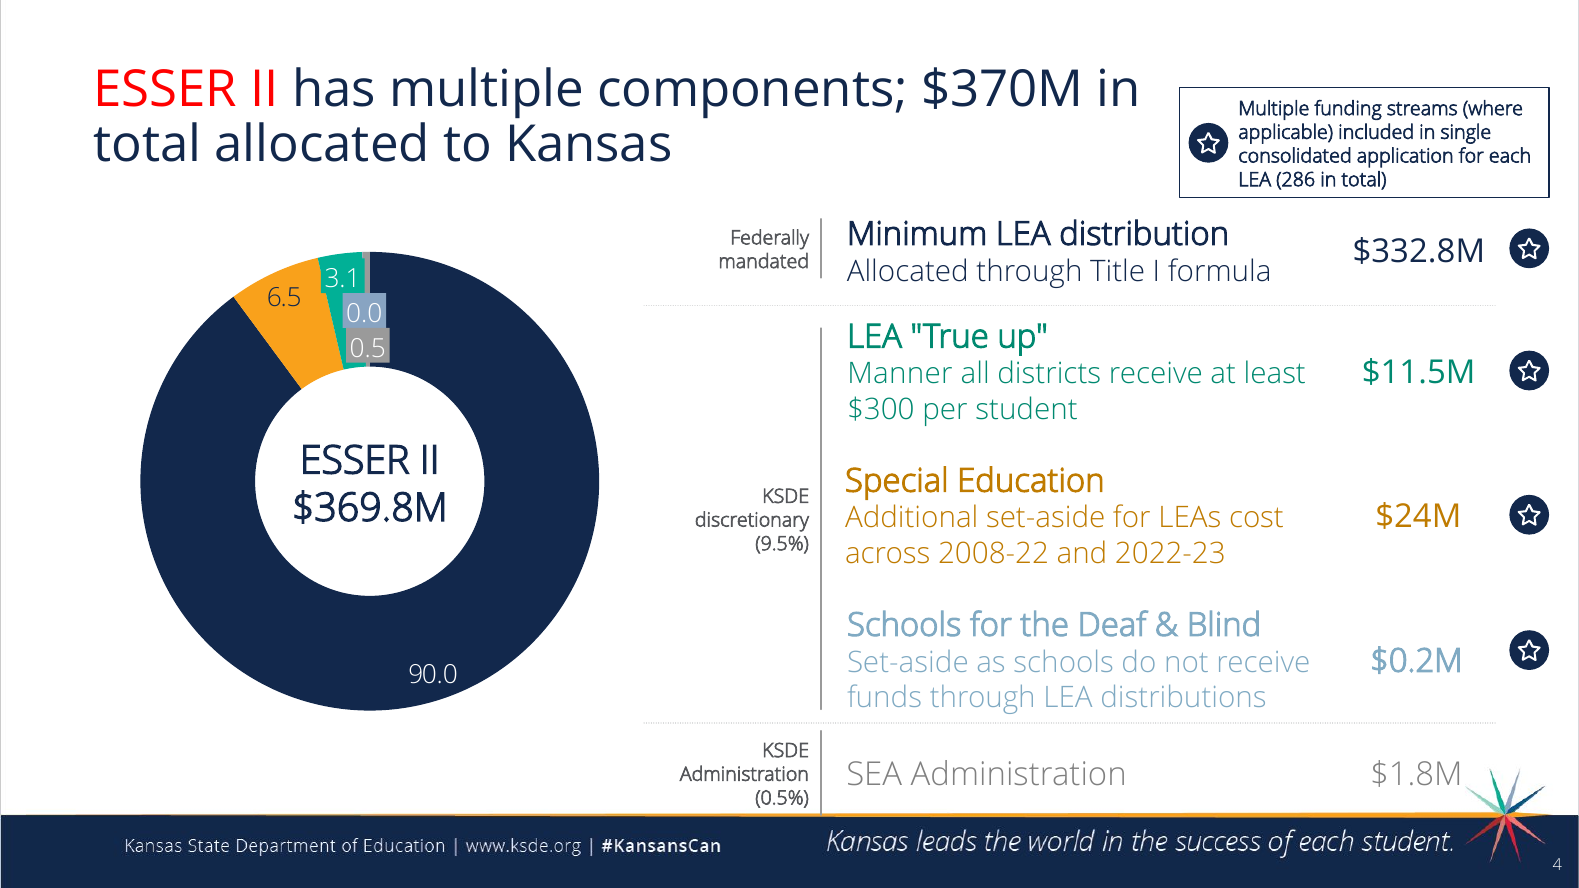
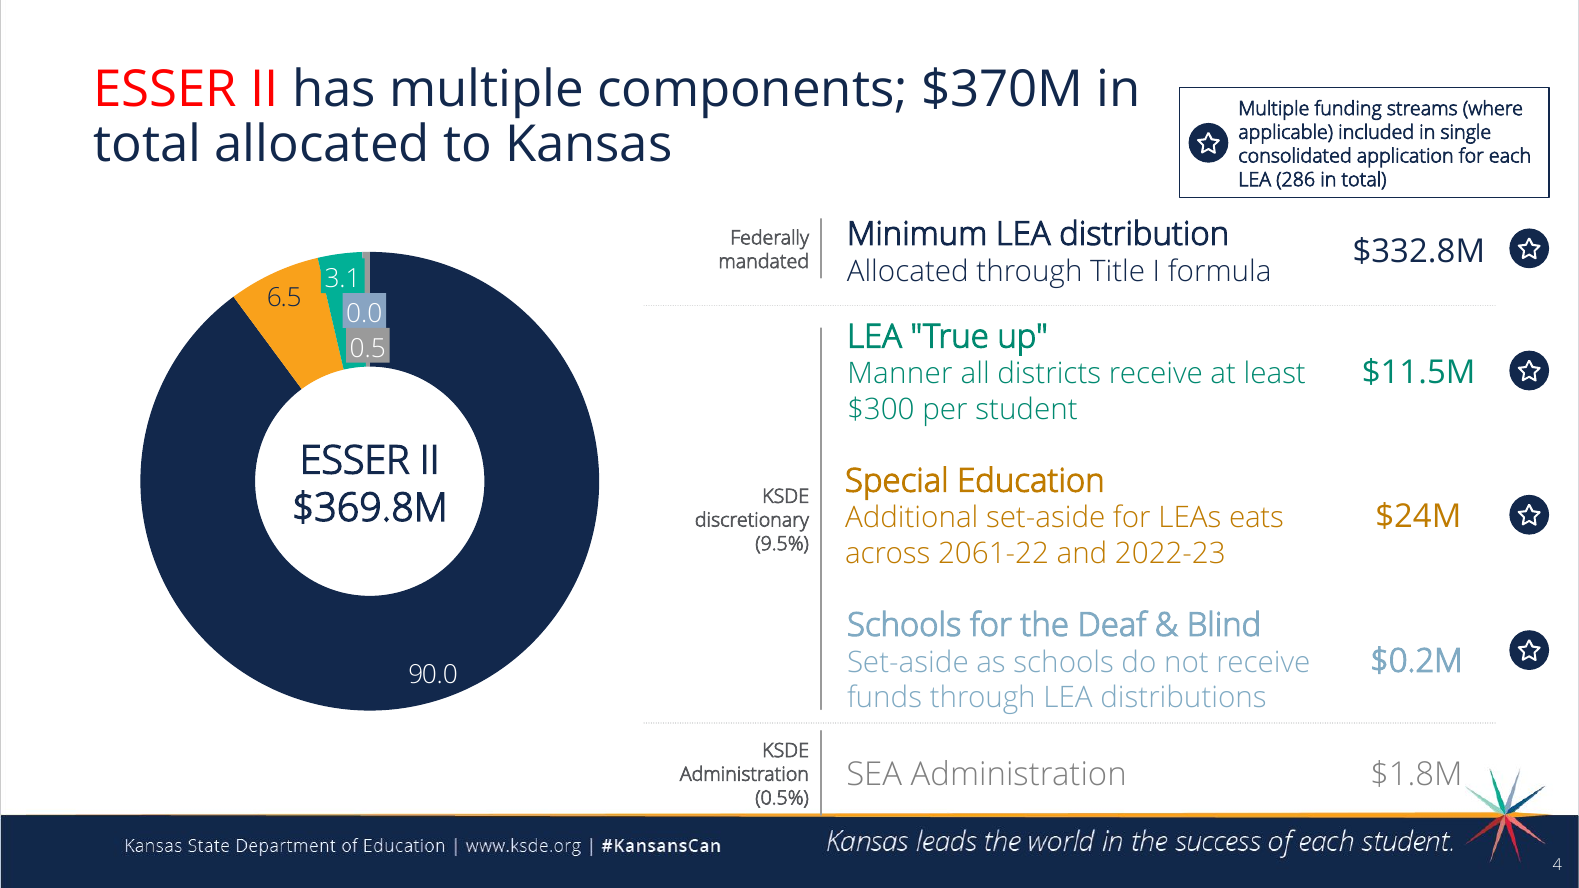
cost: cost -> eats
2008-22: 2008-22 -> 2061-22
